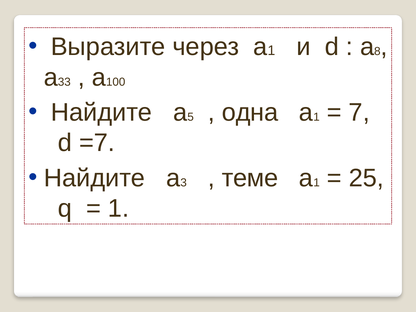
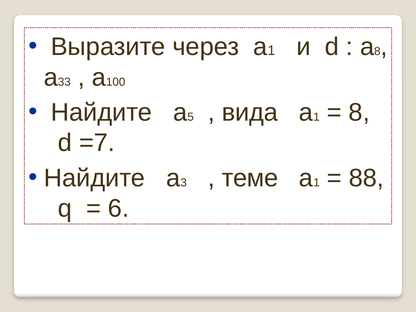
одна: одна -> вида
7 at (359, 112): 7 -> 8
25: 25 -> 88
1 at (119, 209): 1 -> 6
